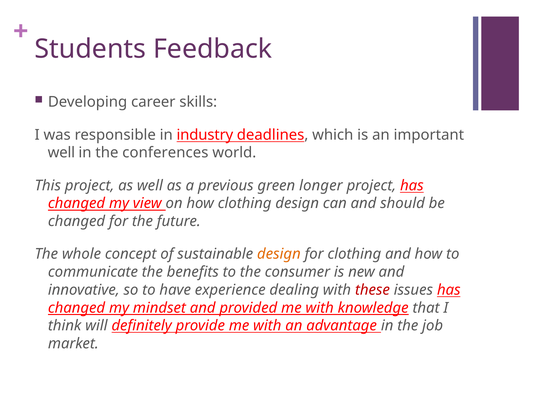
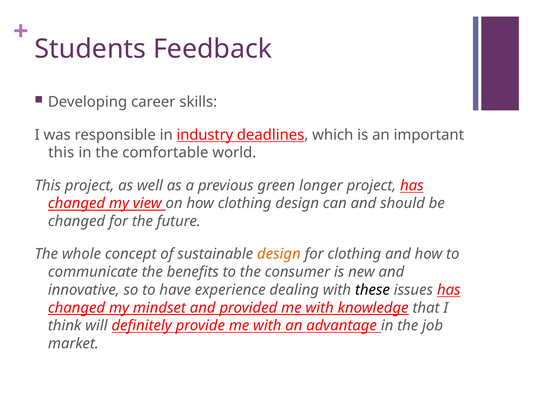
well at (61, 153): well -> this
conferences: conferences -> comfortable
these colour: red -> black
